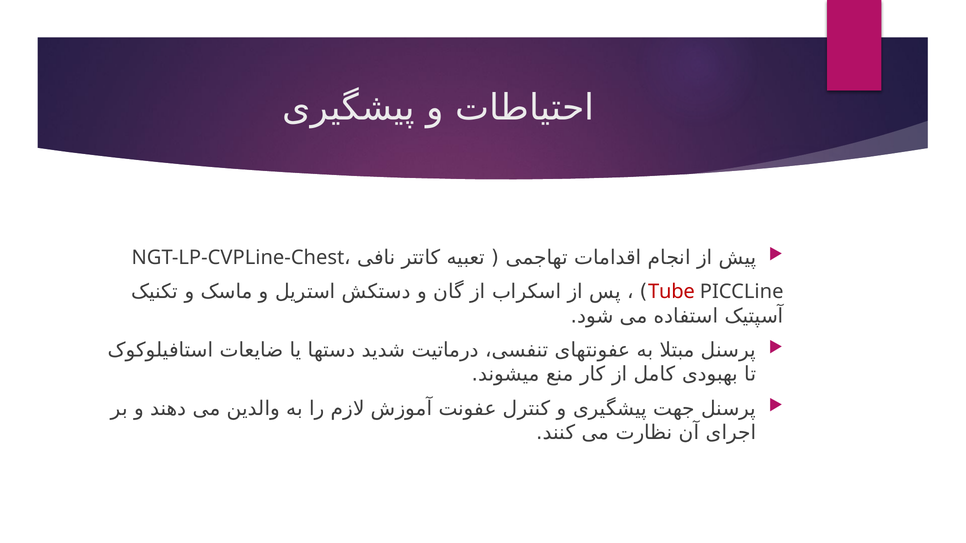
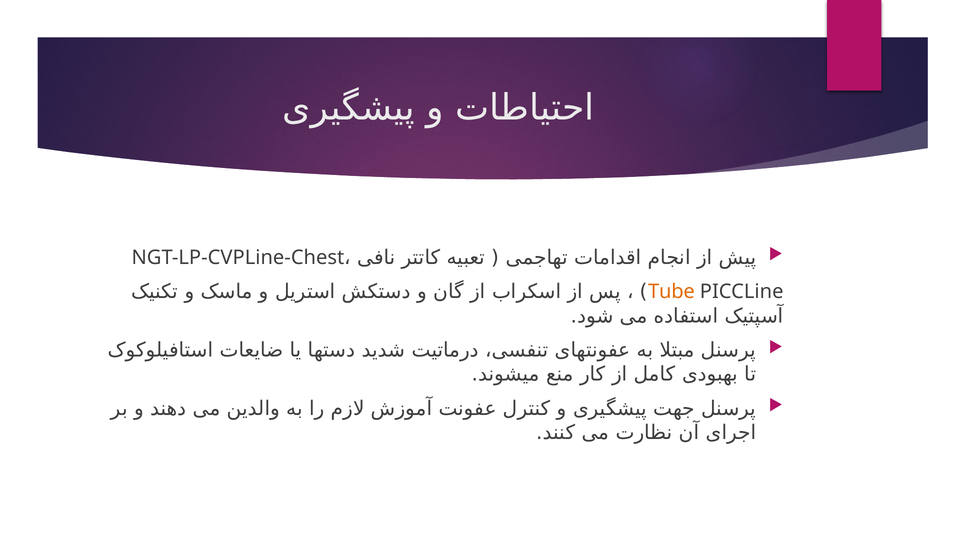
Tube colour: red -> orange
